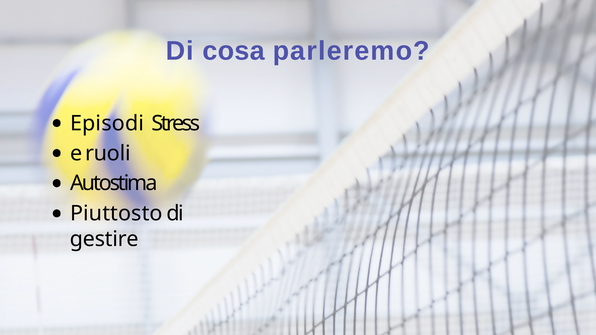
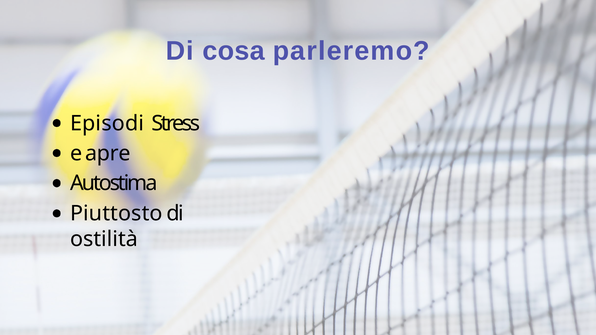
ruoli: ruoli -> apre
gestire: gestire -> ostilità
